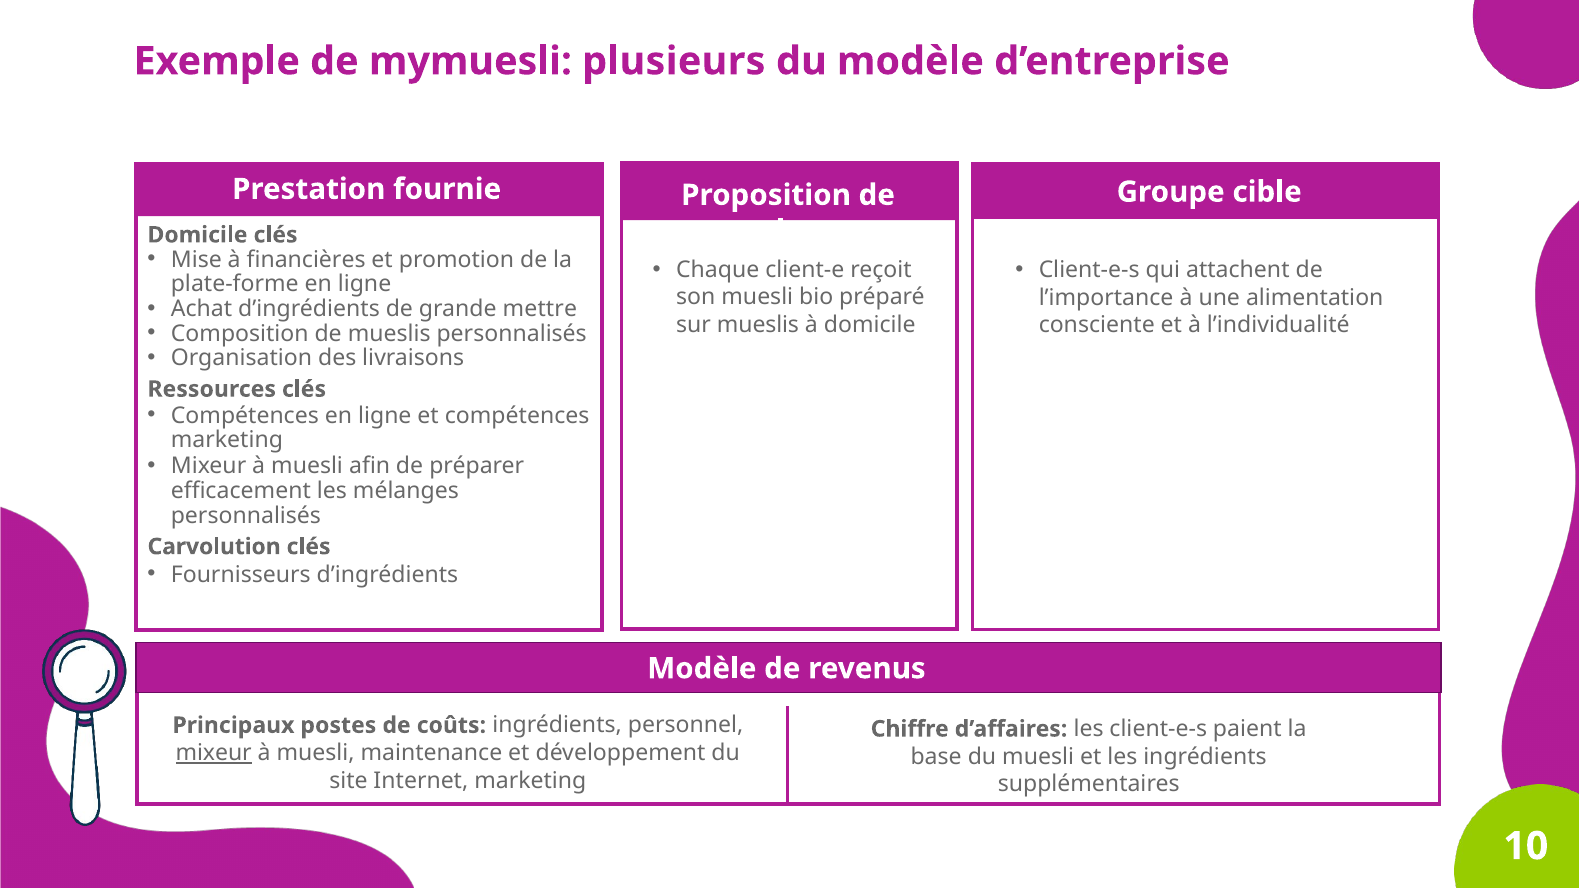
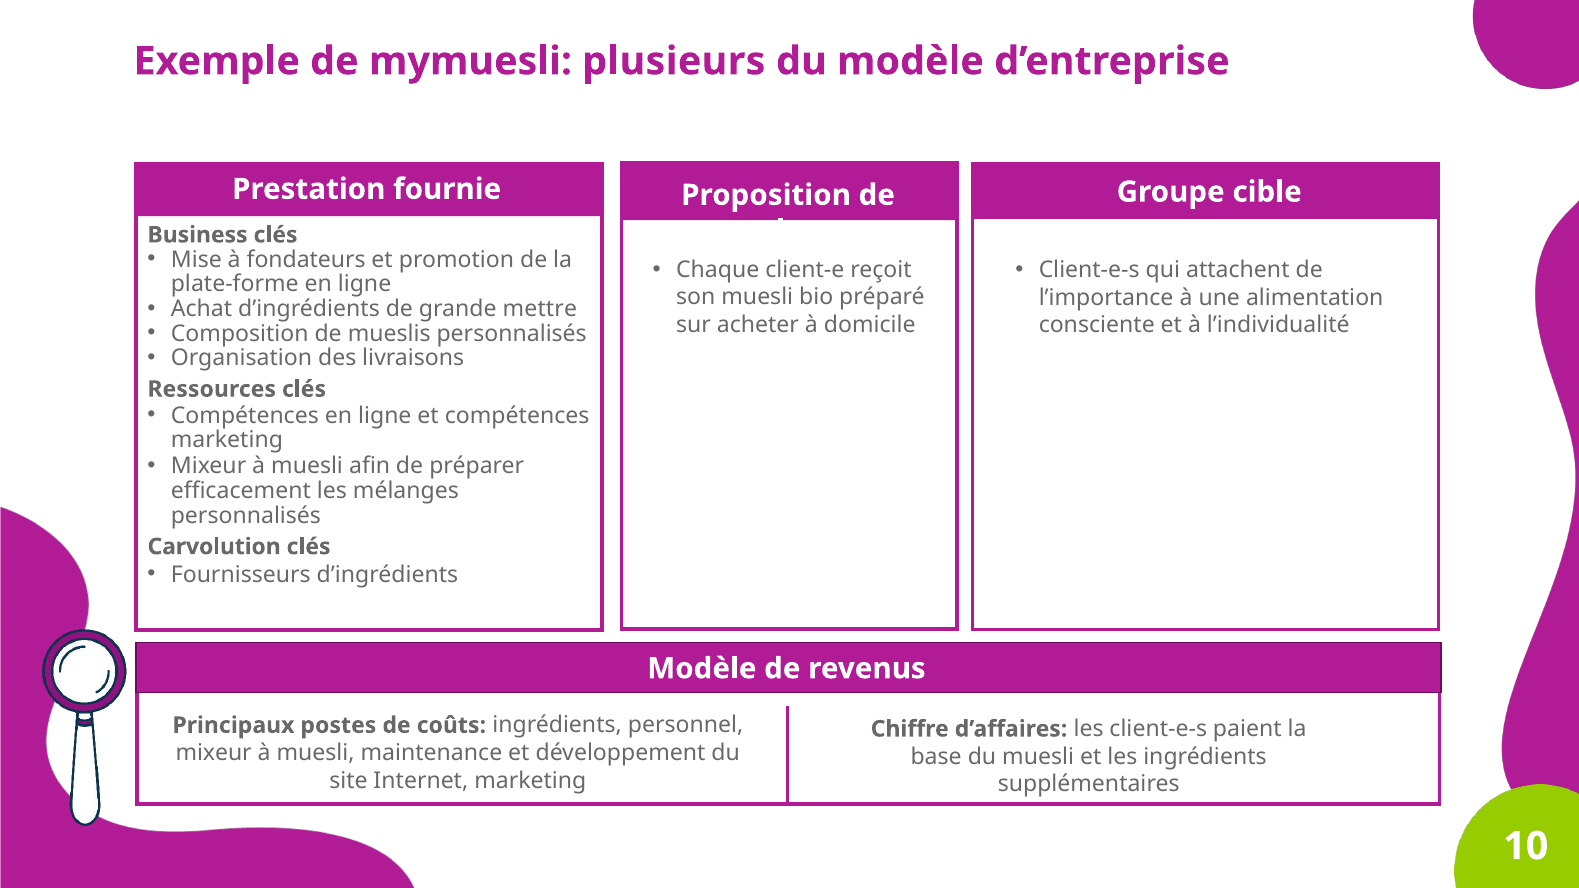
Domicile at (197, 235): Domicile -> Business
financières: financières -> fondateurs
sur mueslis: mueslis -> acheter
mixeur at (214, 753) underline: present -> none
